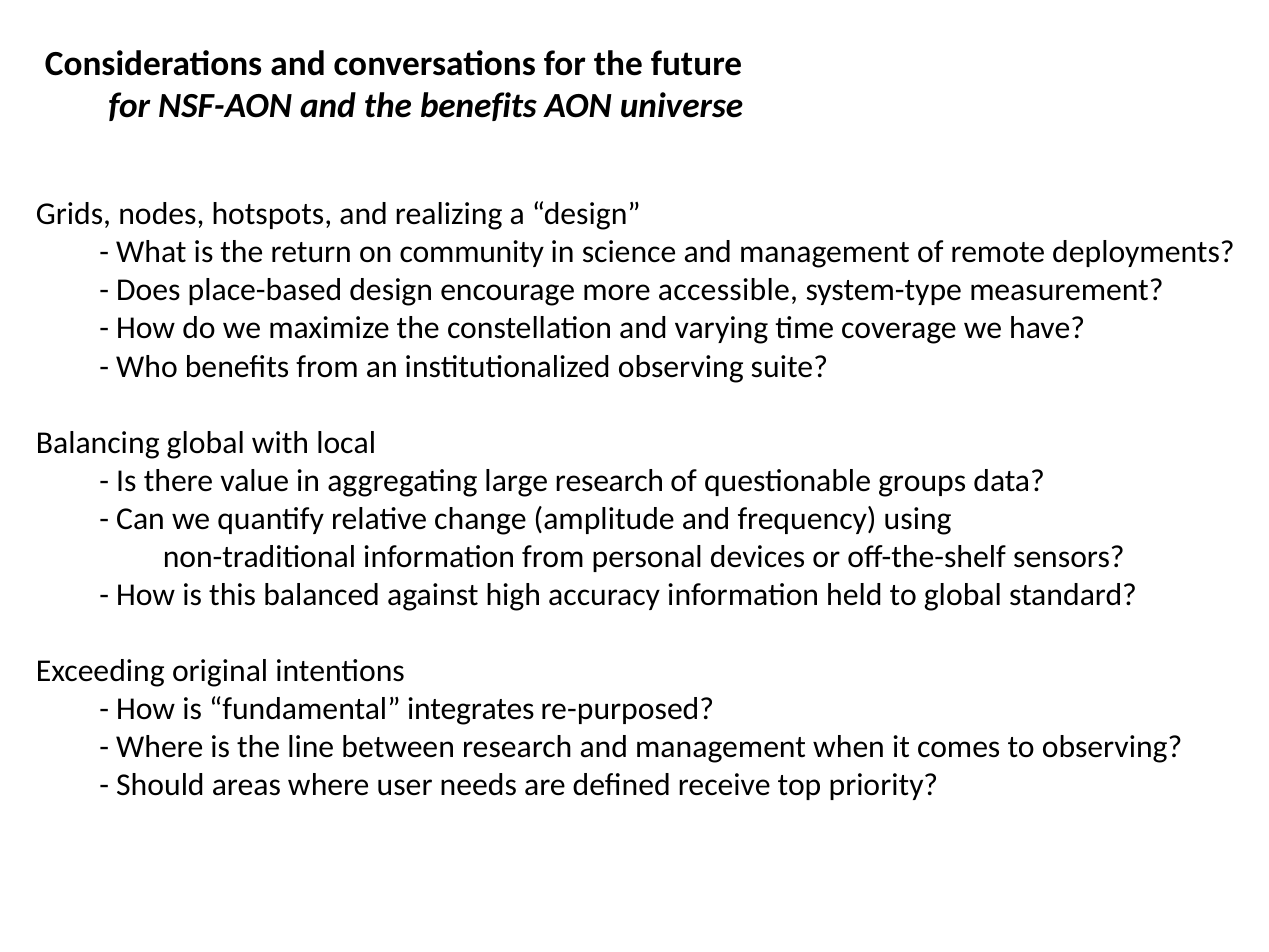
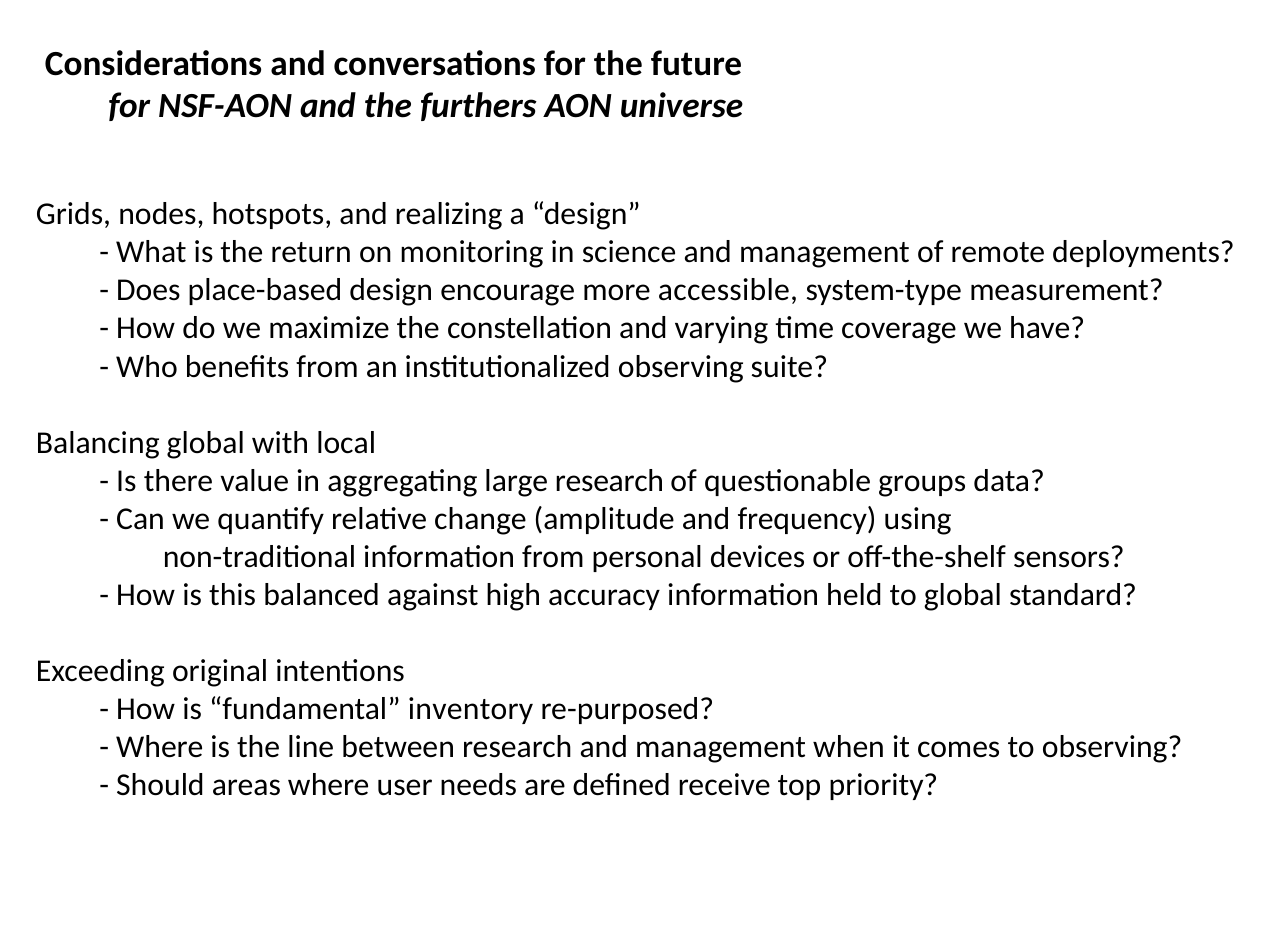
the benefits: benefits -> furthers
community: community -> monitoring
integrates: integrates -> inventory
